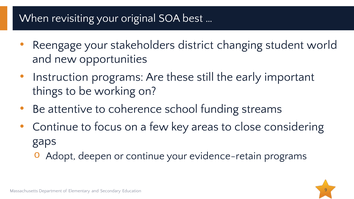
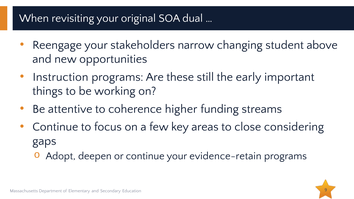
best: best -> dual
district: district -> narrow
world: world -> above
school: school -> higher
